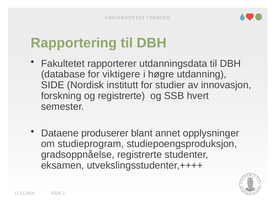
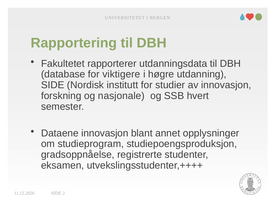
og registrerte: registrerte -> nasjonale
Dataene produserer: produserer -> innovasjon
